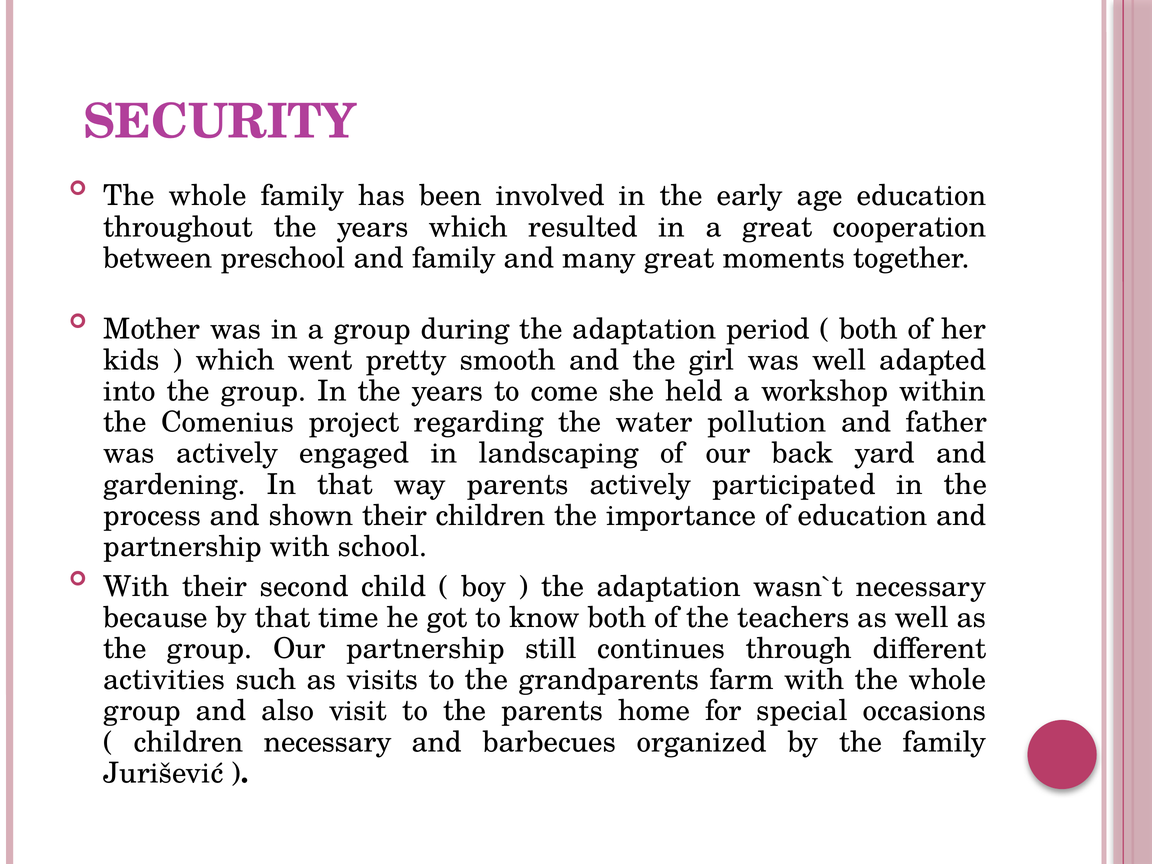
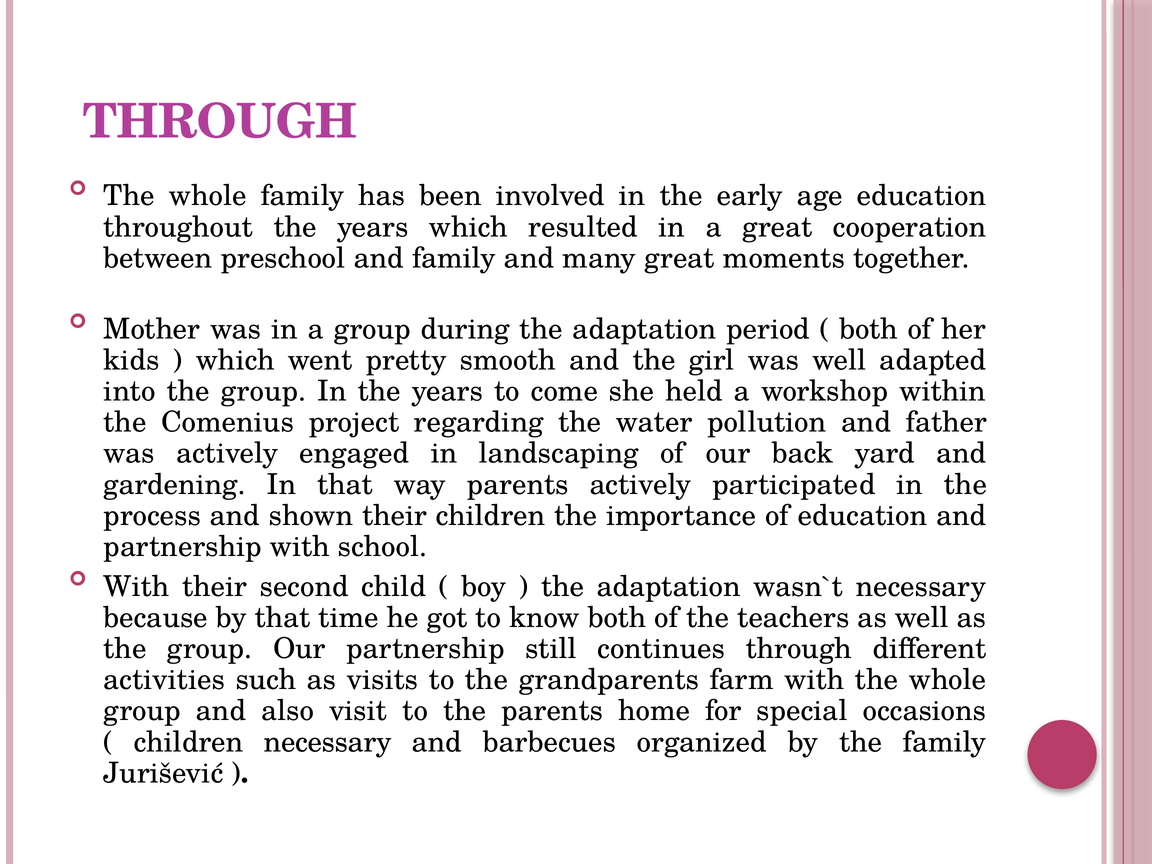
SECURITY at (220, 122): SECURITY -> THROUGH
